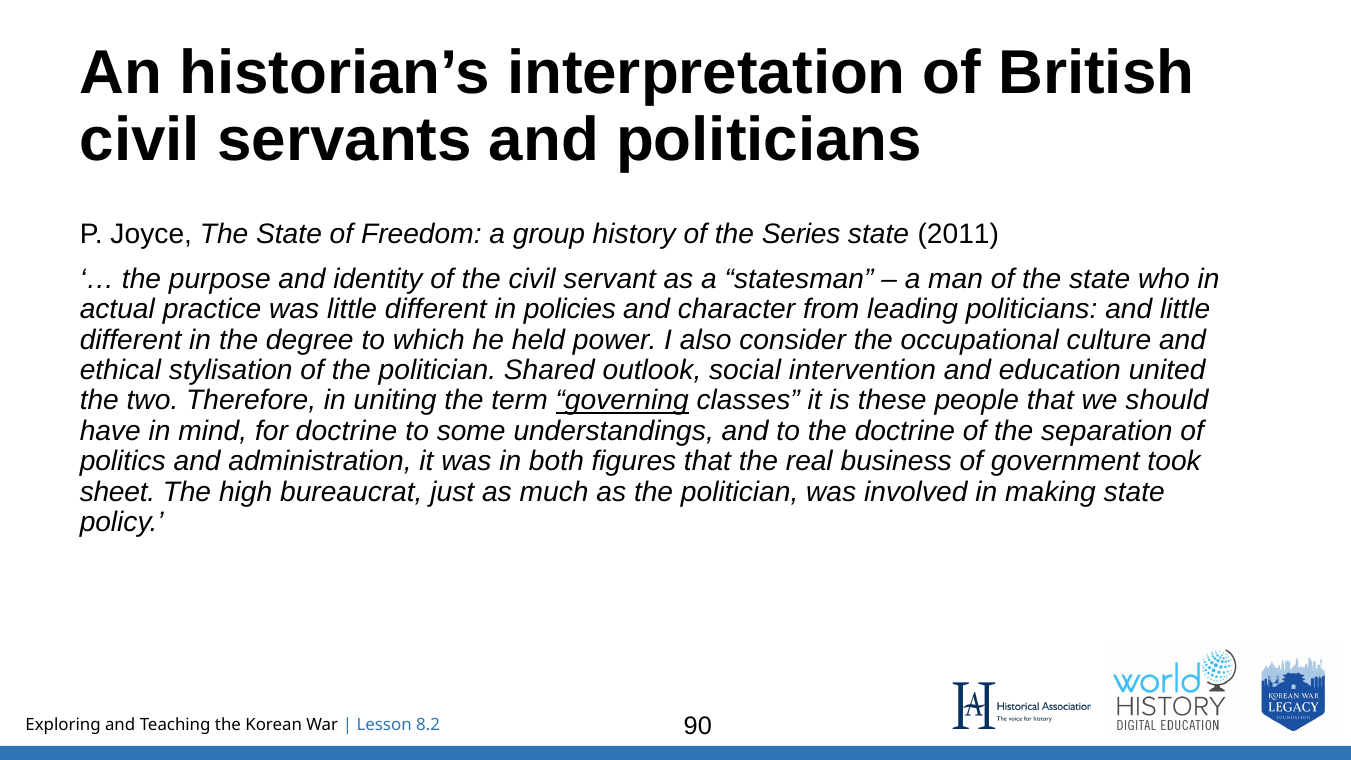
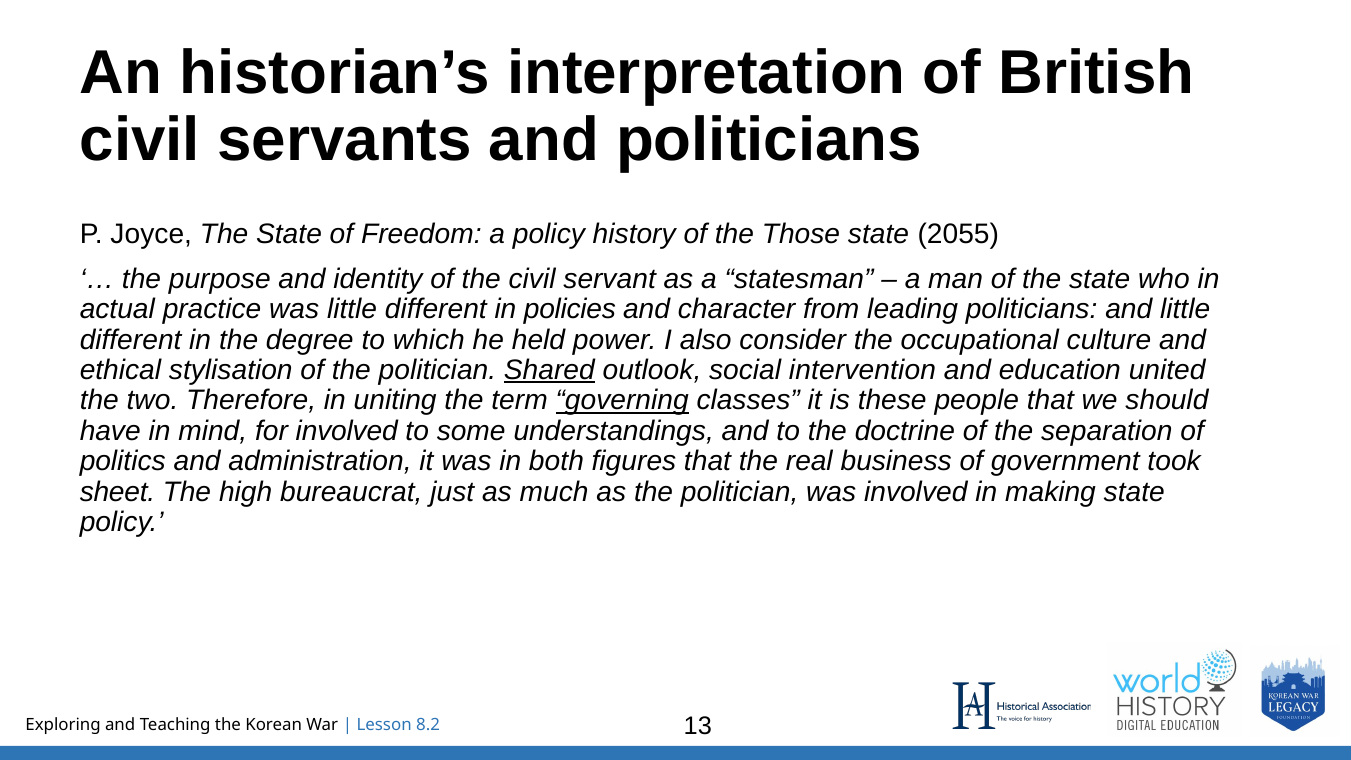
a group: group -> policy
Series: Series -> Those
2011: 2011 -> 2055
Shared underline: none -> present
for doctrine: doctrine -> involved
90: 90 -> 13
